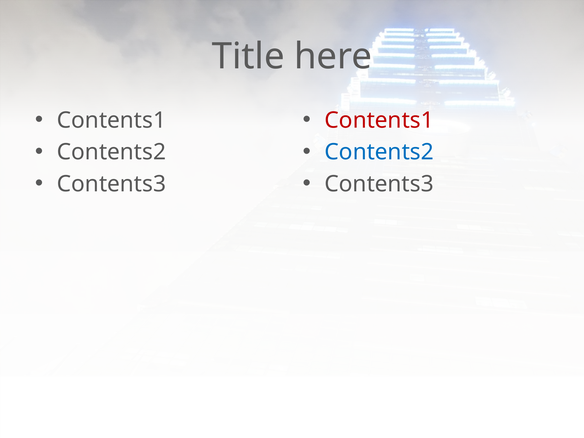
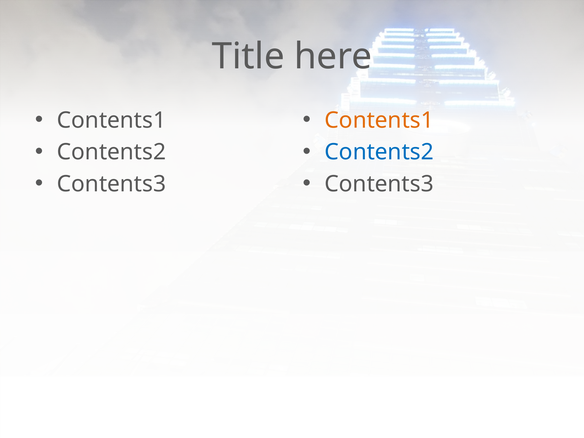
Contents1 at (379, 120) colour: red -> orange
